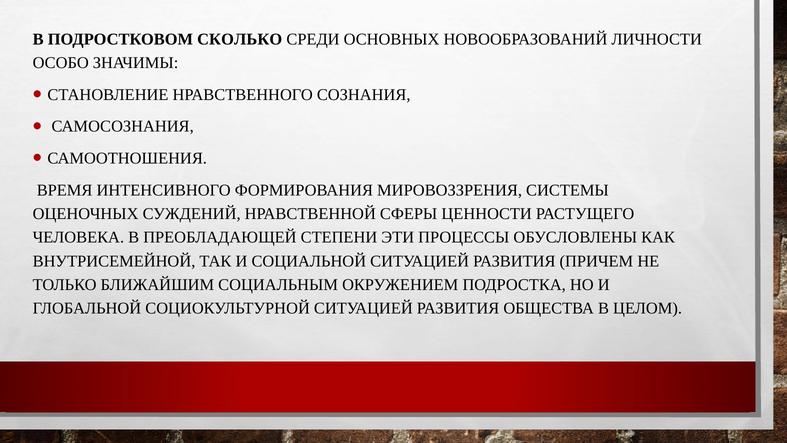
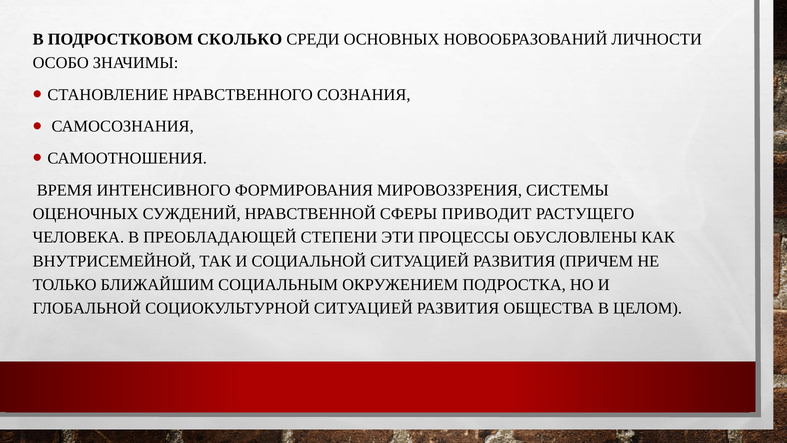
ЦЕННОСТИ: ЦЕННОСТИ -> ПРИВОДИТ
